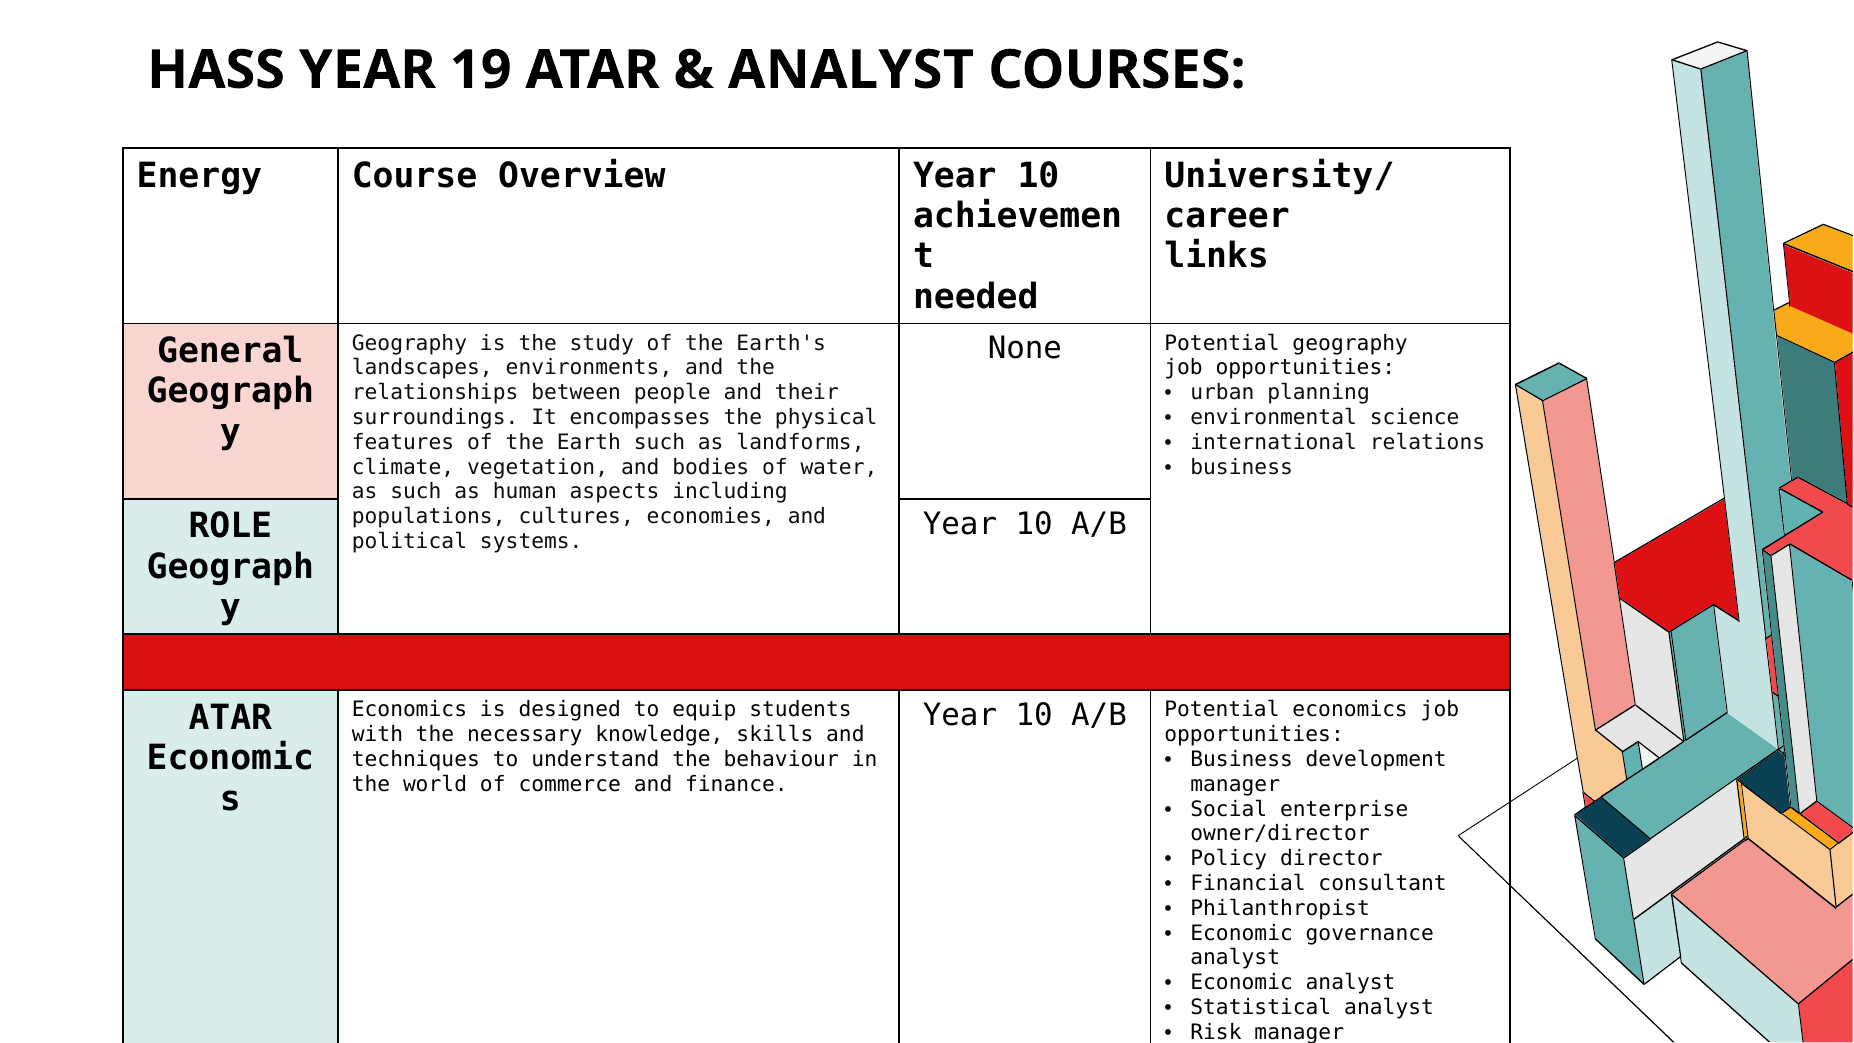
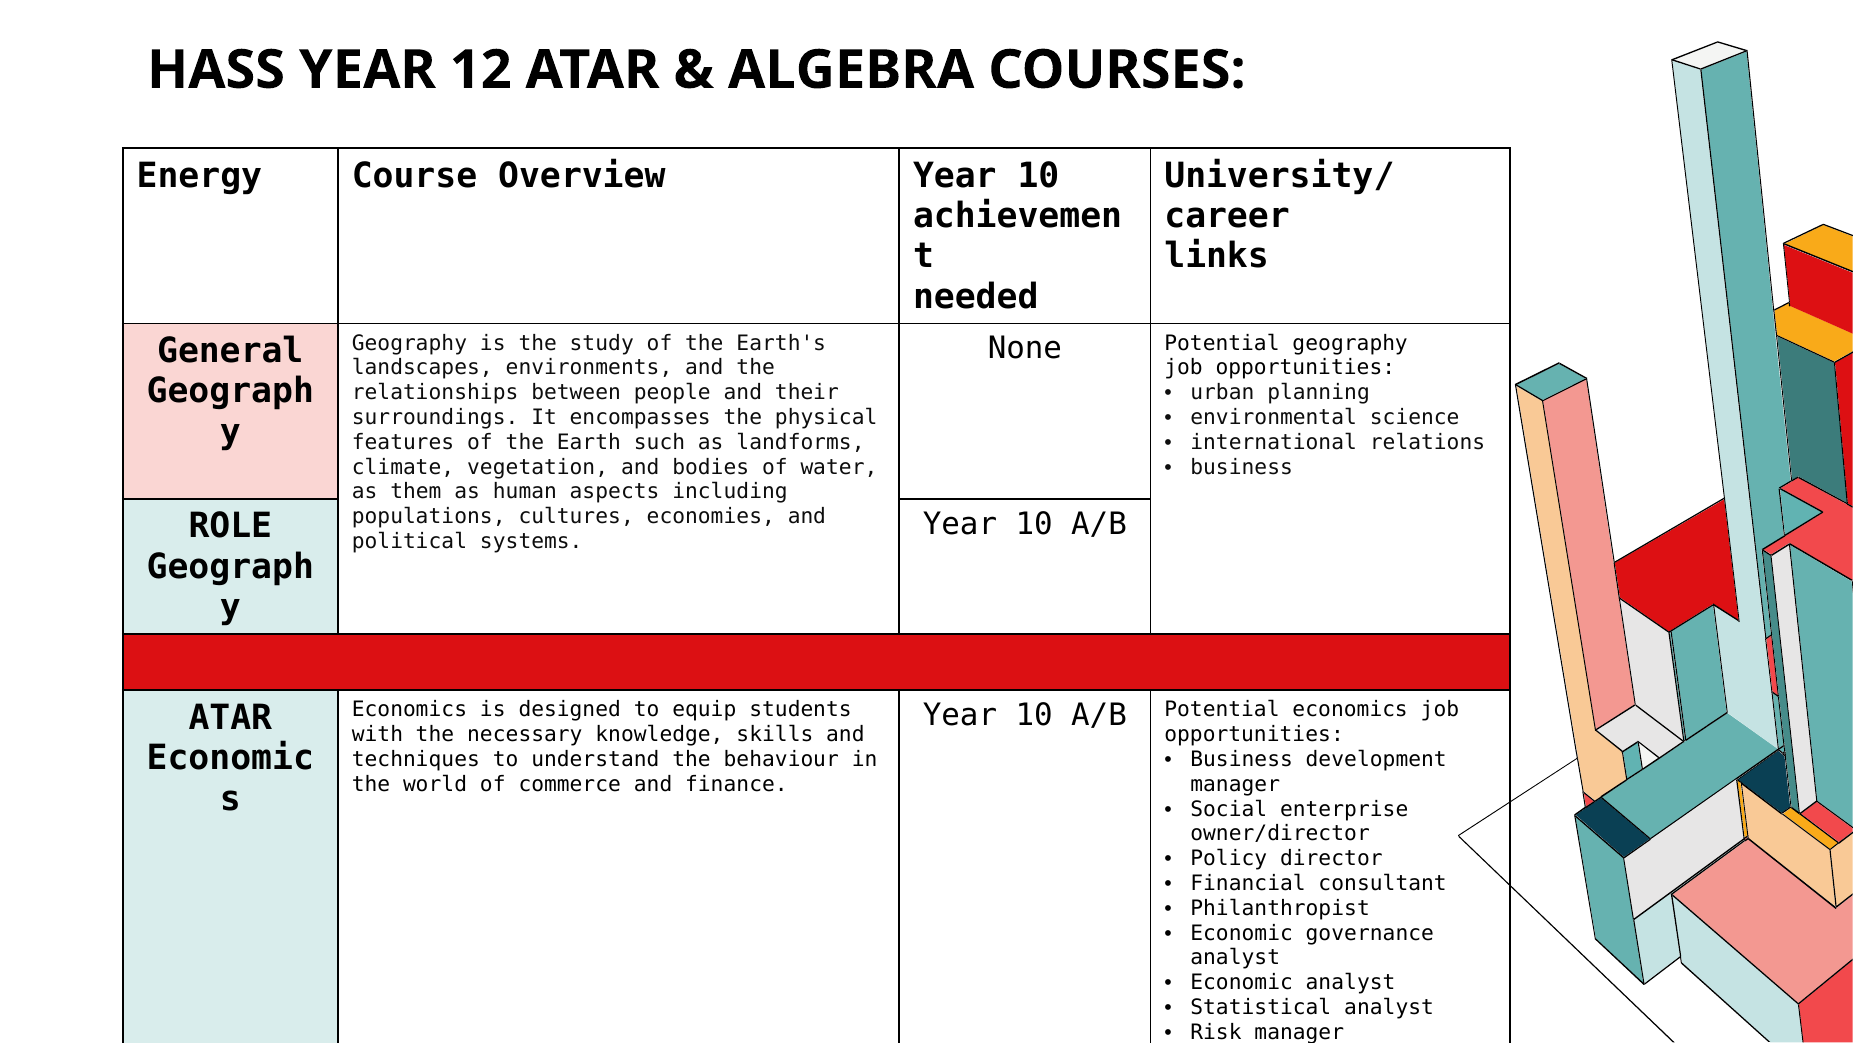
19: 19 -> 12
ANALYST at (851, 70): ANALYST -> ALGEBRA
as such: such -> them
